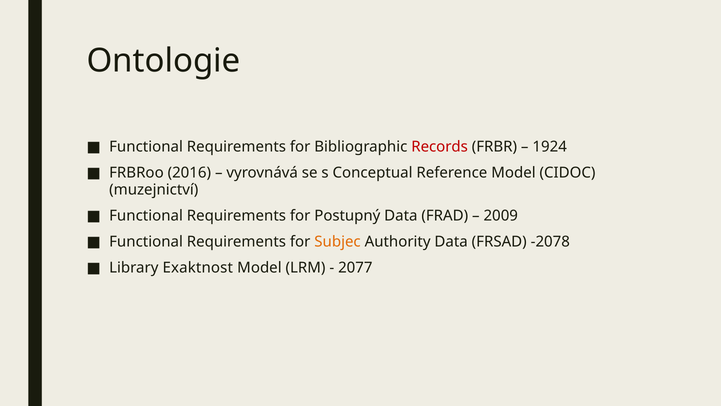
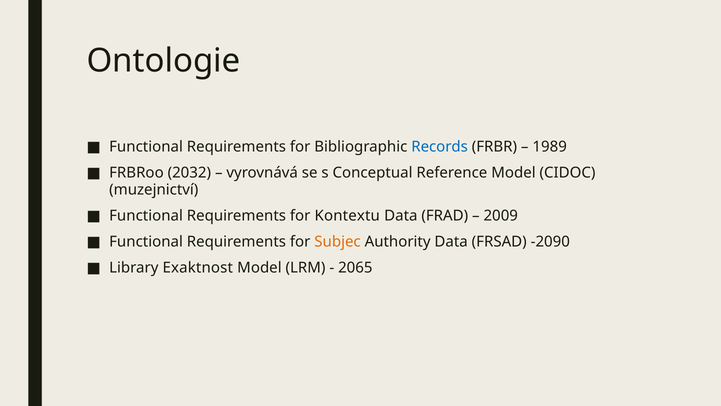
Records colour: red -> blue
1924: 1924 -> 1989
2016: 2016 -> 2032
Postupný: Postupný -> Kontextu
-2078: -2078 -> -2090
2077: 2077 -> 2065
